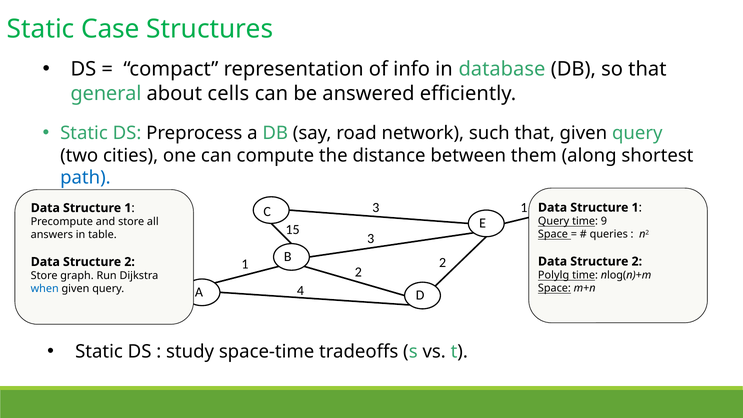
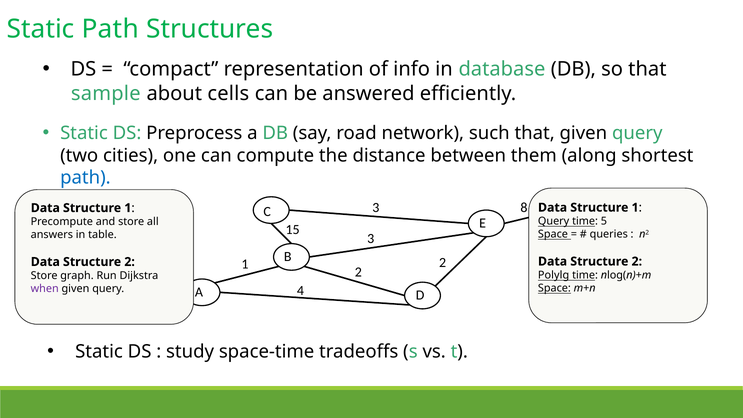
Static Case: Case -> Path
general: general -> sample
3 1: 1 -> 8
9: 9 -> 5
when colour: blue -> purple
